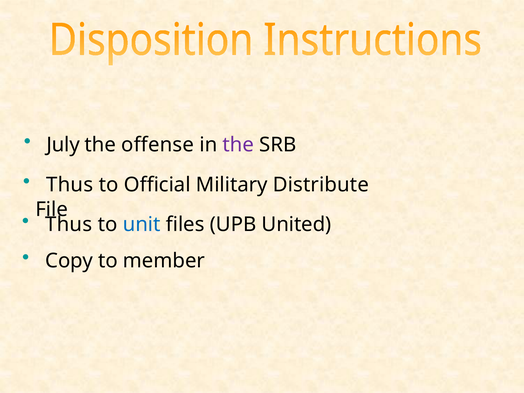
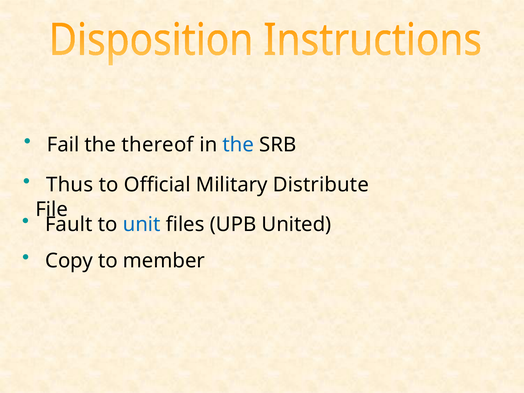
July: July -> Fail
offense: offense -> thereof
the at (238, 145) colour: purple -> blue
Thus at (69, 225): Thus -> Fault
